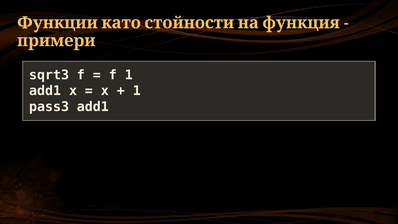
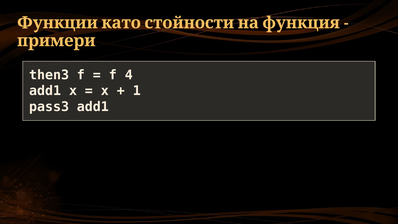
sqrt3: sqrt3 -> then3
f 1: 1 -> 4
